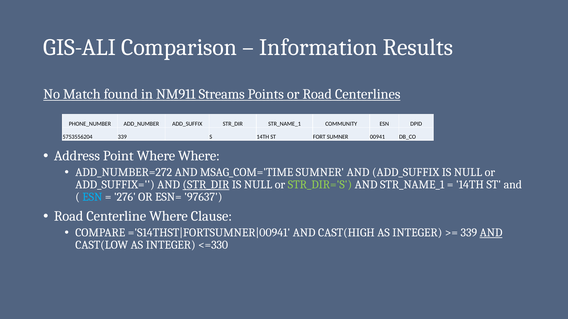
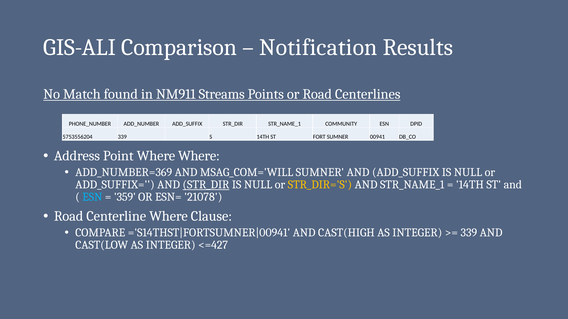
Information: Information -> Notification
ADD_NUMBER=272: ADD_NUMBER=272 -> ADD_NUMBER=369
MSAG_COM='TIME: MSAG_COM='TIME -> MSAG_COM='WILL
STR_DIR='S colour: light green -> yellow
276: 276 -> 359
97637: 97637 -> 21078
AND at (491, 233) underline: present -> none
<=330: <=330 -> <=427
